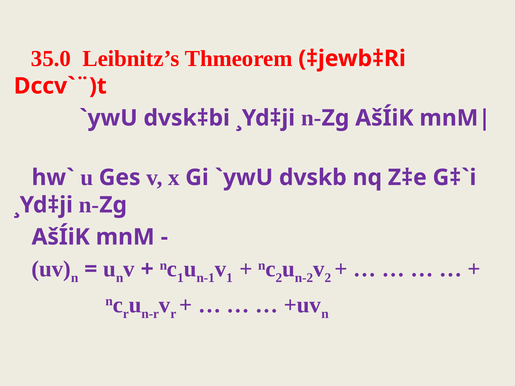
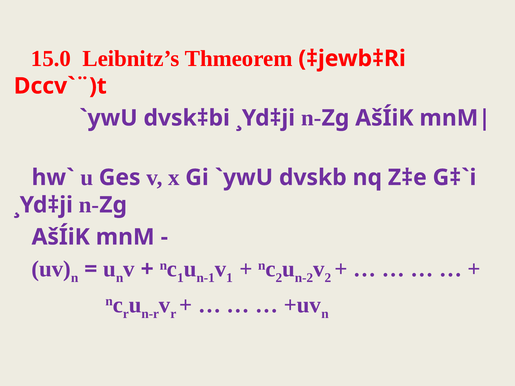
35.0: 35.0 -> 15.0
